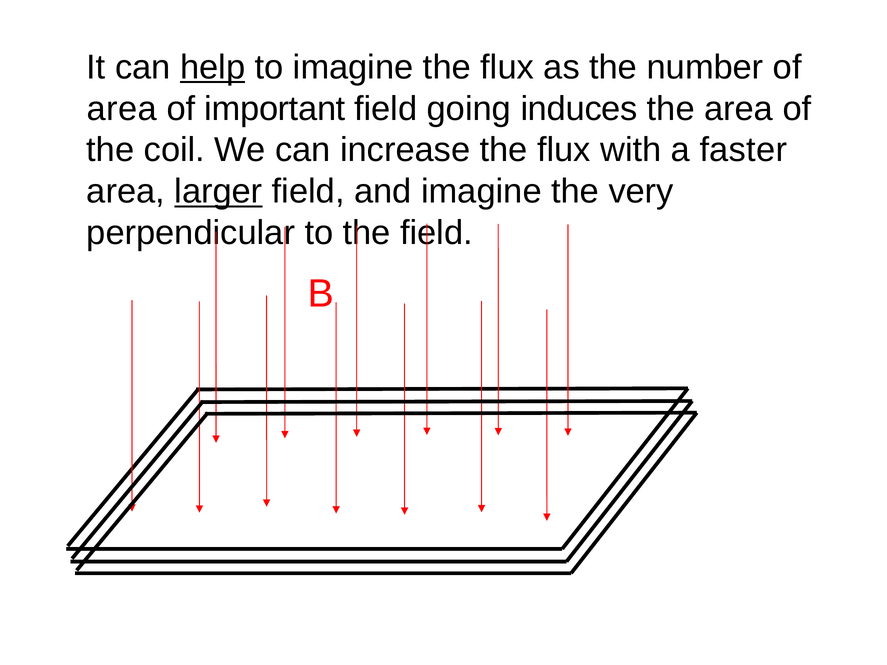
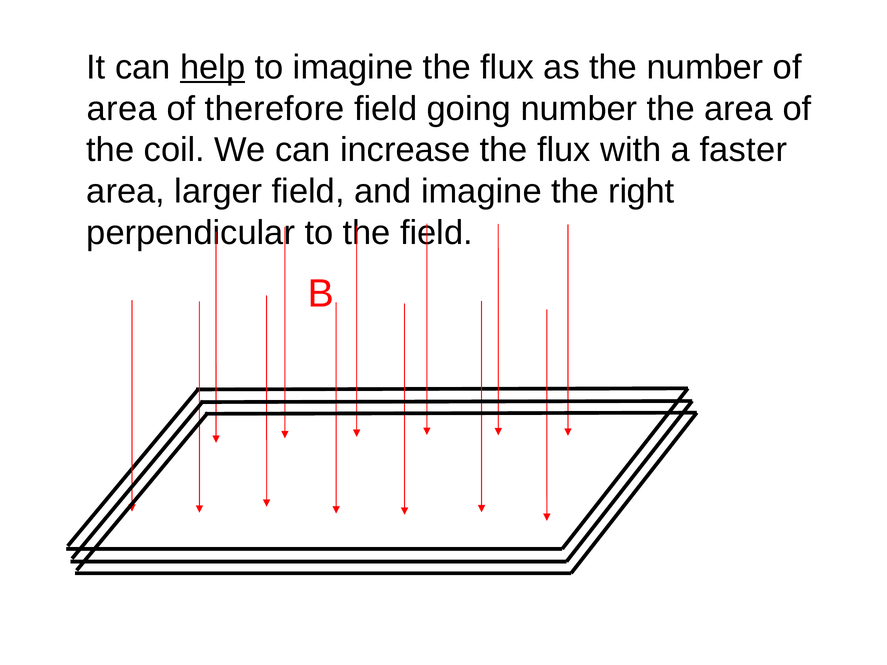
important: important -> therefore
going induces: induces -> number
larger underline: present -> none
very: very -> right
